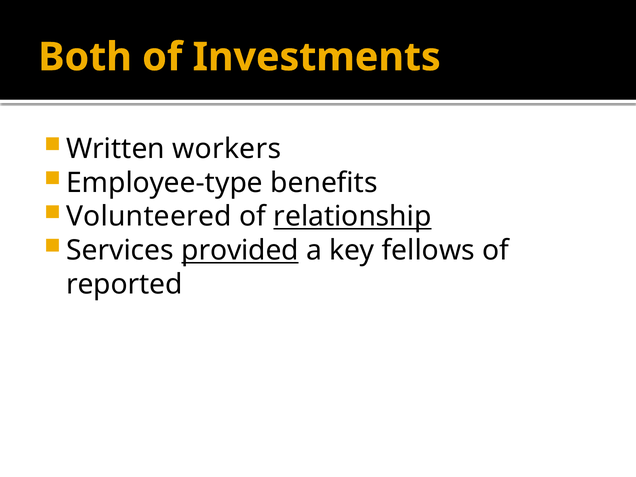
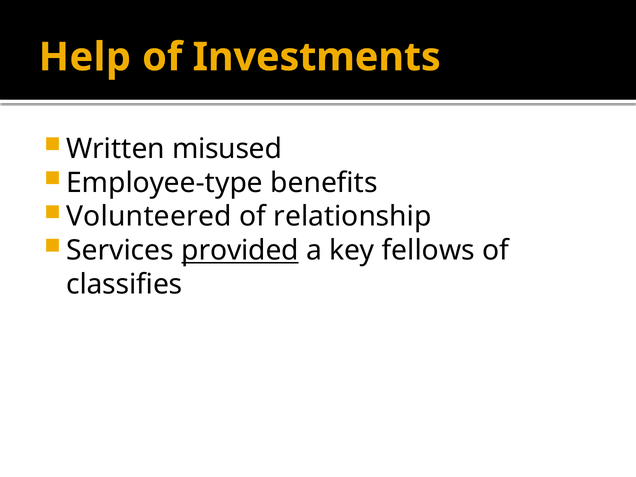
Both: Both -> Help
workers: workers -> misused
relationship underline: present -> none
reported: reported -> classifies
